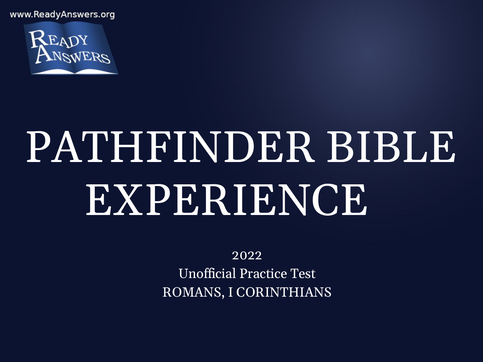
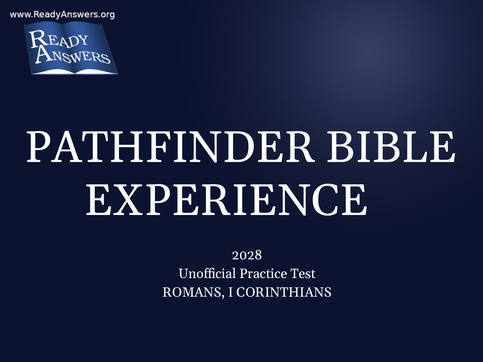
2022: 2022 -> 2028
